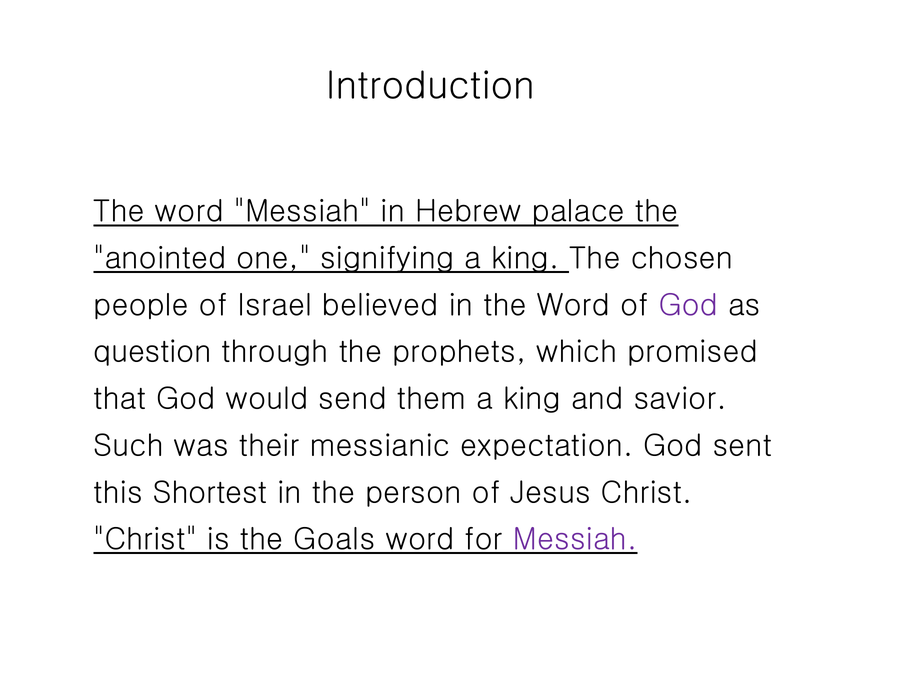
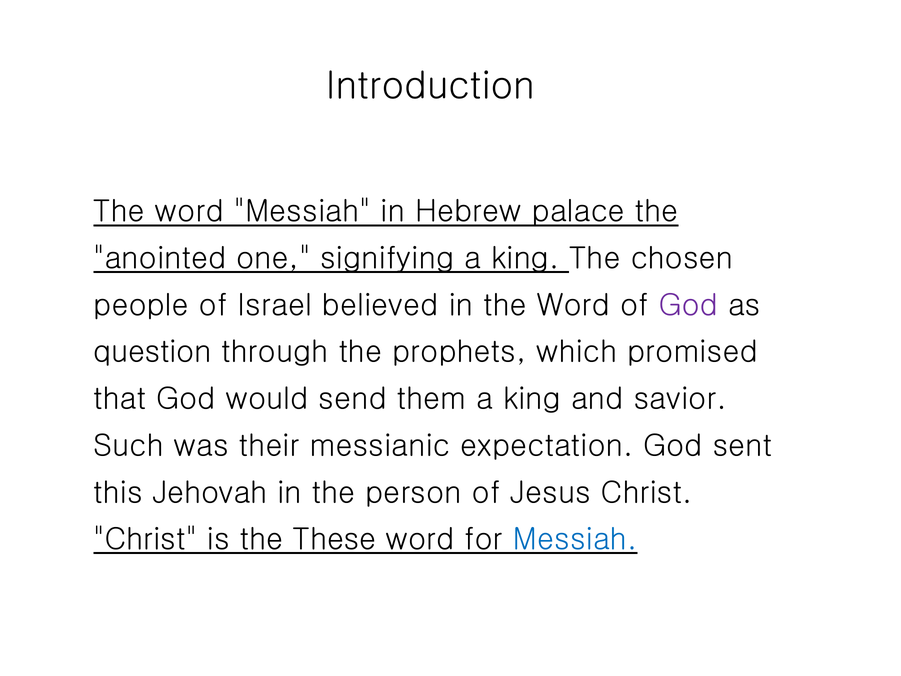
Shortest: Shortest -> Jehovah
Goals: Goals -> These
Messiah at (575, 539) colour: purple -> blue
